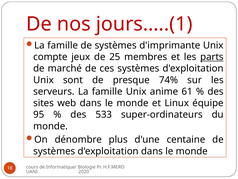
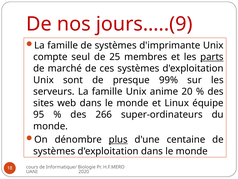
jours…..(1: jours…..(1 -> jours…..(9
jeux: jeux -> seul
74%: 74% -> 99%
61: 61 -> 20
533: 533 -> 266
plus underline: none -> present
